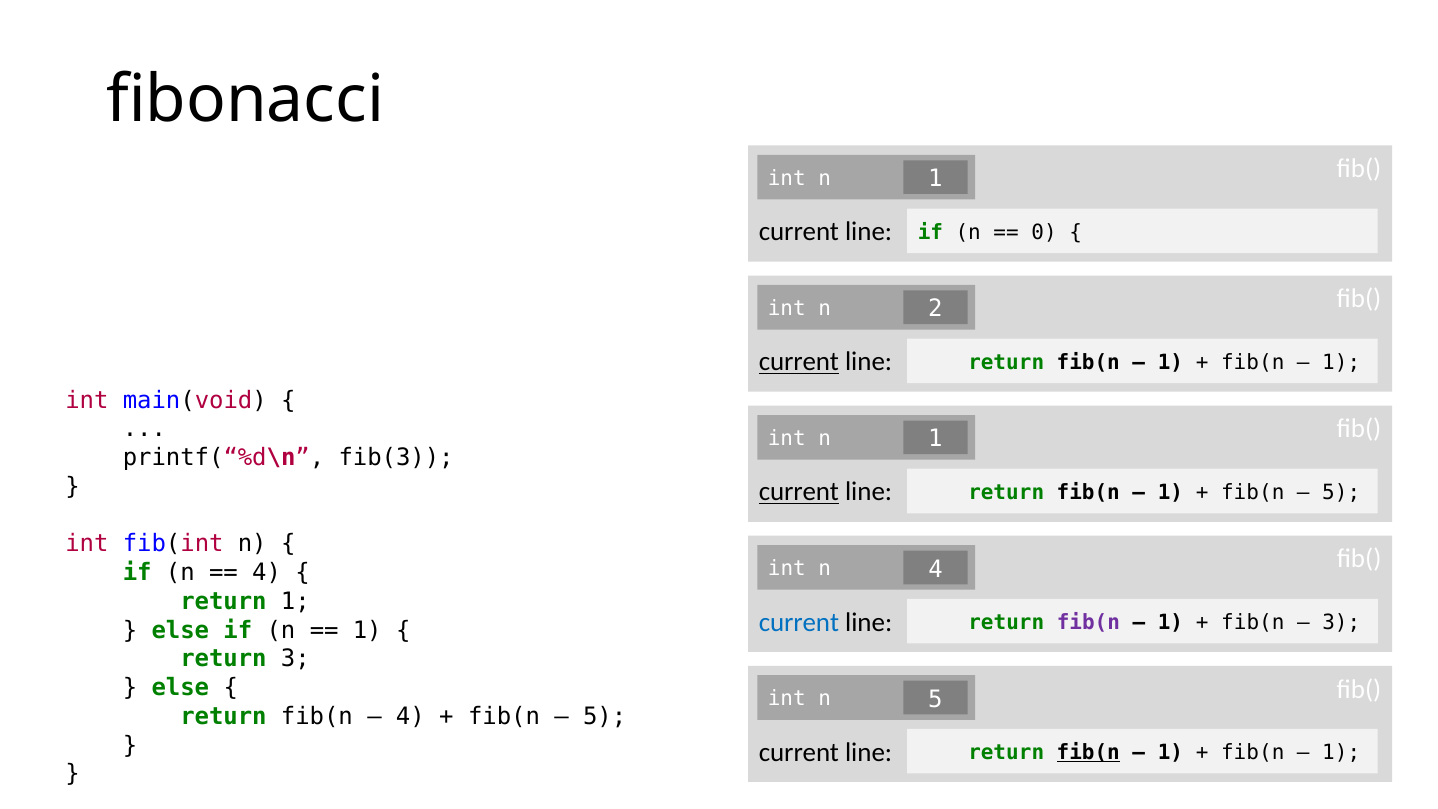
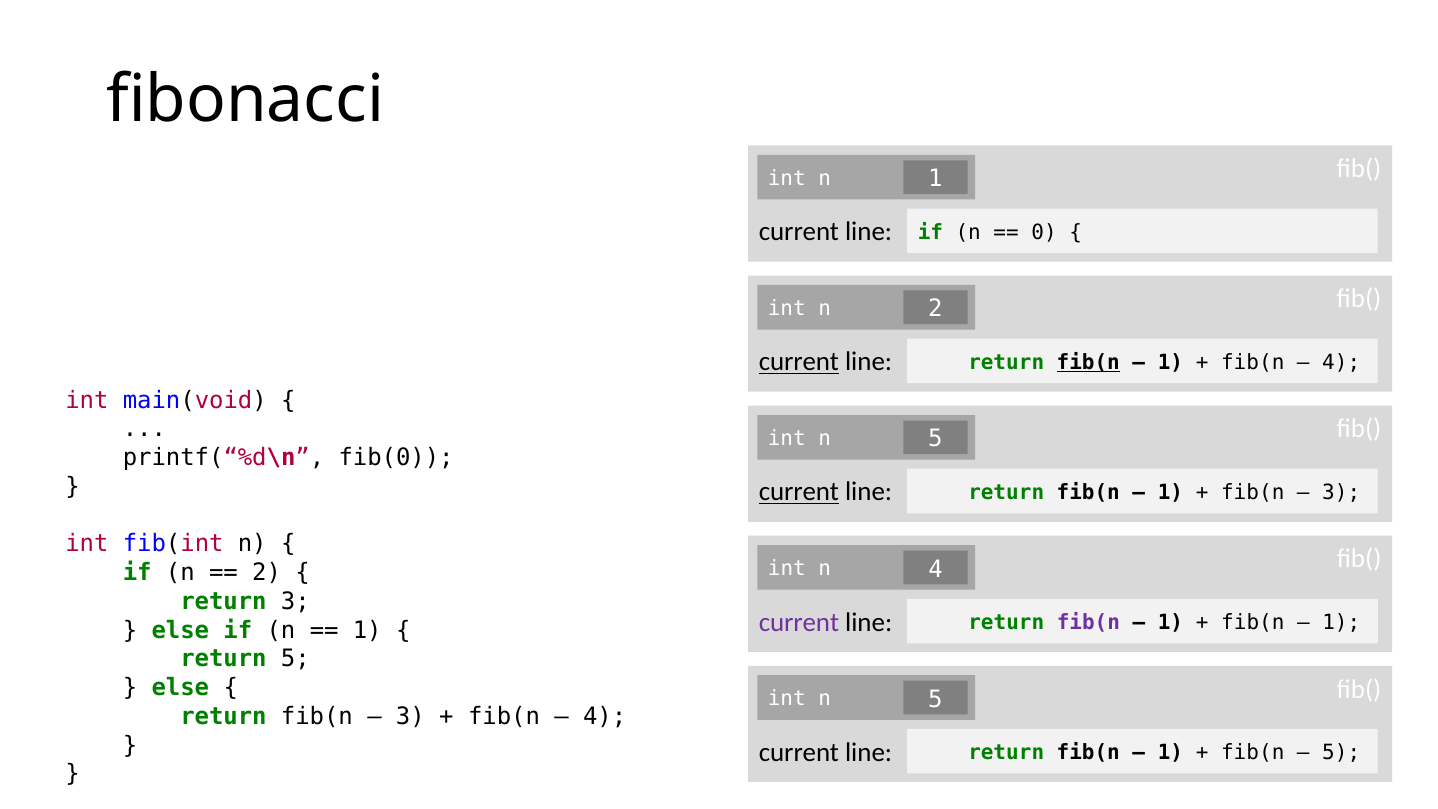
fib(n at (1088, 362) underline: none -> present
1 at (1341, 362): 1 -> 4
1 at (935, 439): 1 -> 5
fib(3: fib(3 -> fib(0
5 at (1341, 492): 5 -> 3
4 at (267, 573): 4 -> 2
return 1: 1 -> 3
current at (799, 622) colour: blue -> purple
3 at (1341, 623): 3 -> 1
return 3: 3 -> 5
4 at (410, 716): 4 -> 3
5 at (605, 716): 5 -> 4
fib(n at (1088, 753) underline: present -> none
1 at (1341, 753): 1 -> 5
